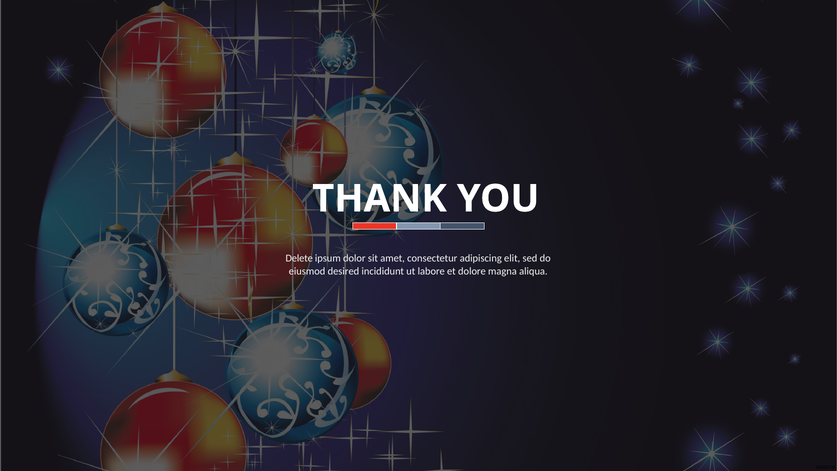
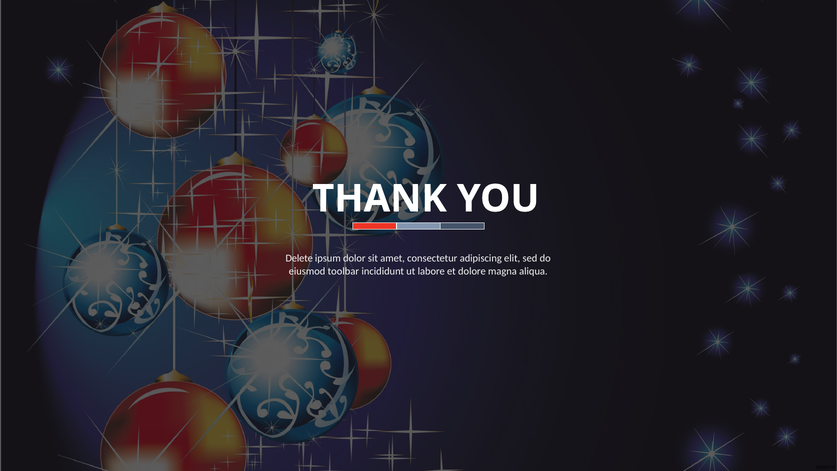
desired: desired -> toolbar
